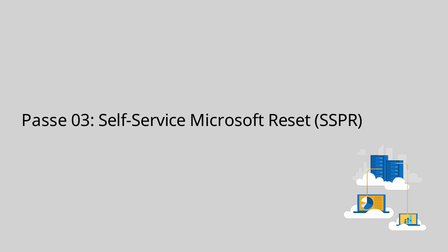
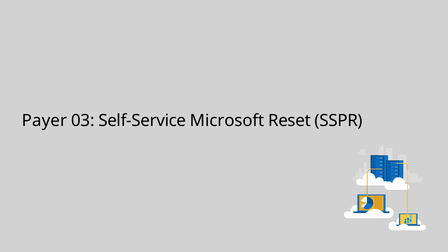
Passe: Passe -> Payer
